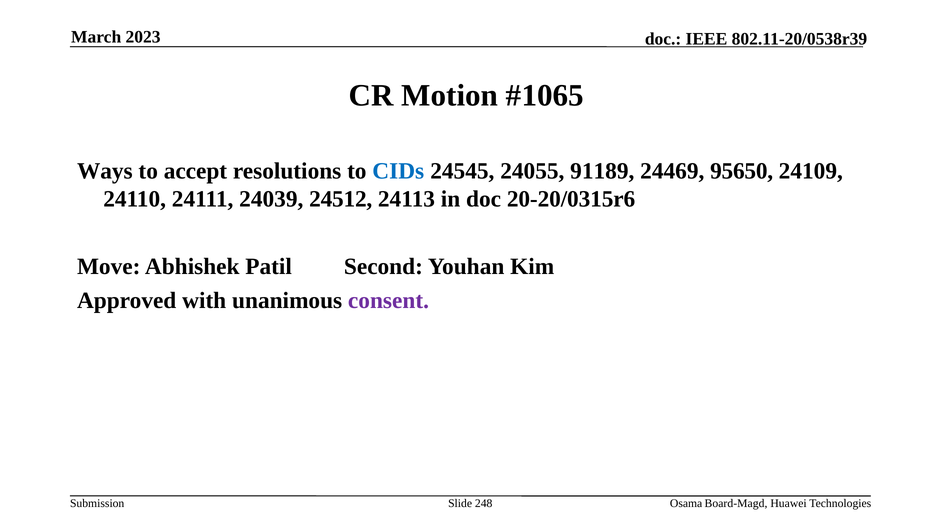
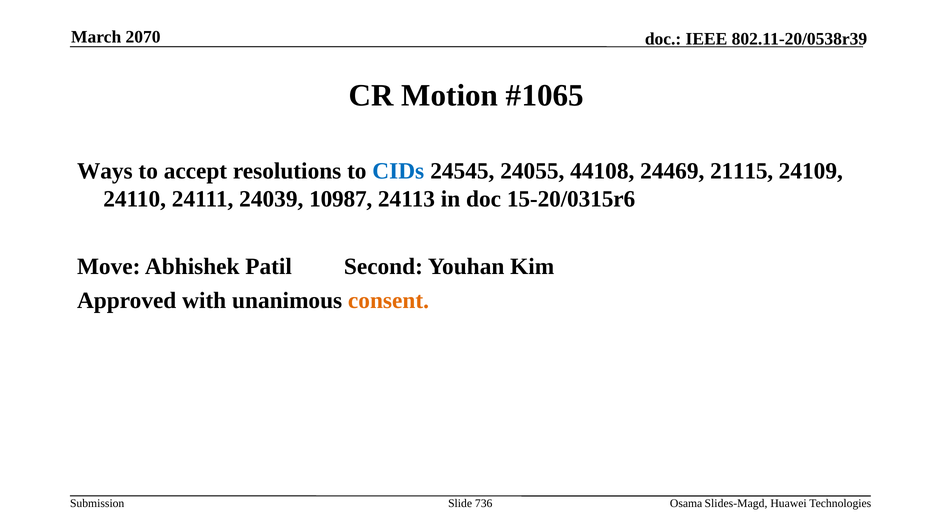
2023: 2023 -> 2070
91189: 91189 -> 44108
95650: 95650 -> 21115
24512: 24512 -> 10987
20-20/0315r6: 20-20/0315r6 -> 15-20/0315r6
consent colour: purple -> orange
248: 248 -> 736
Board-Magd: Board-Magd -> Slides-Magd
